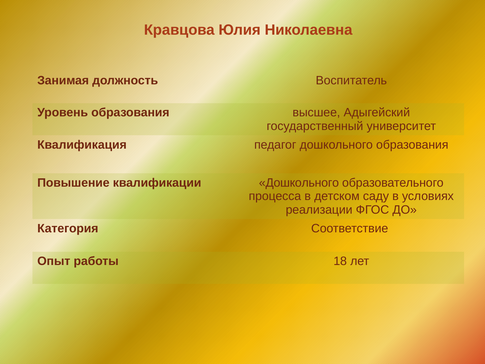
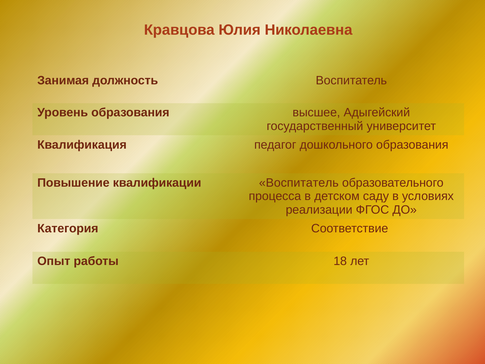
квалификации Дошкольного: Дошкольного -> Воспитатель
